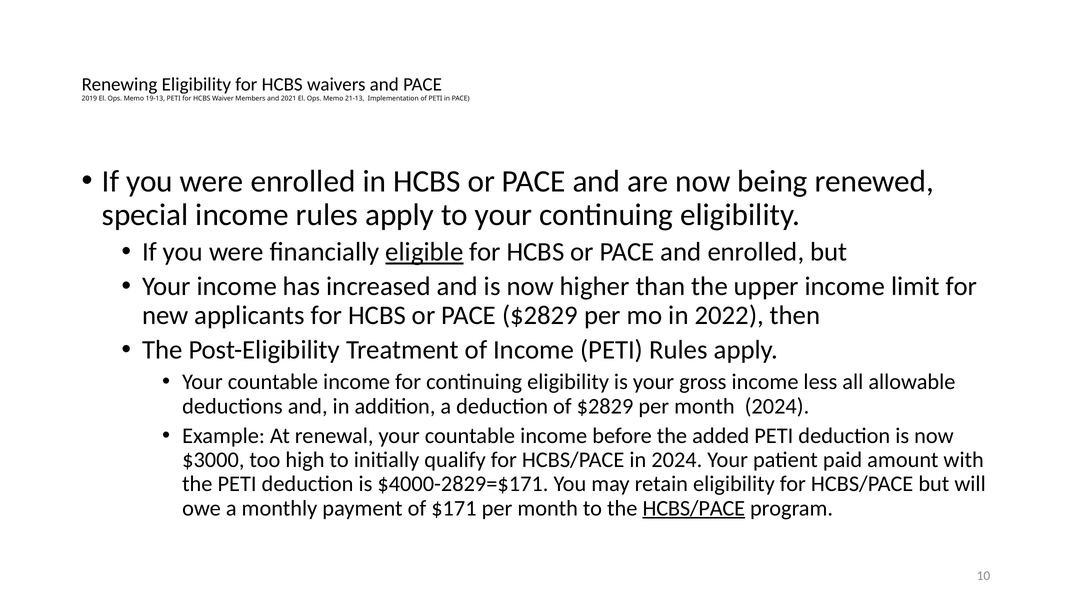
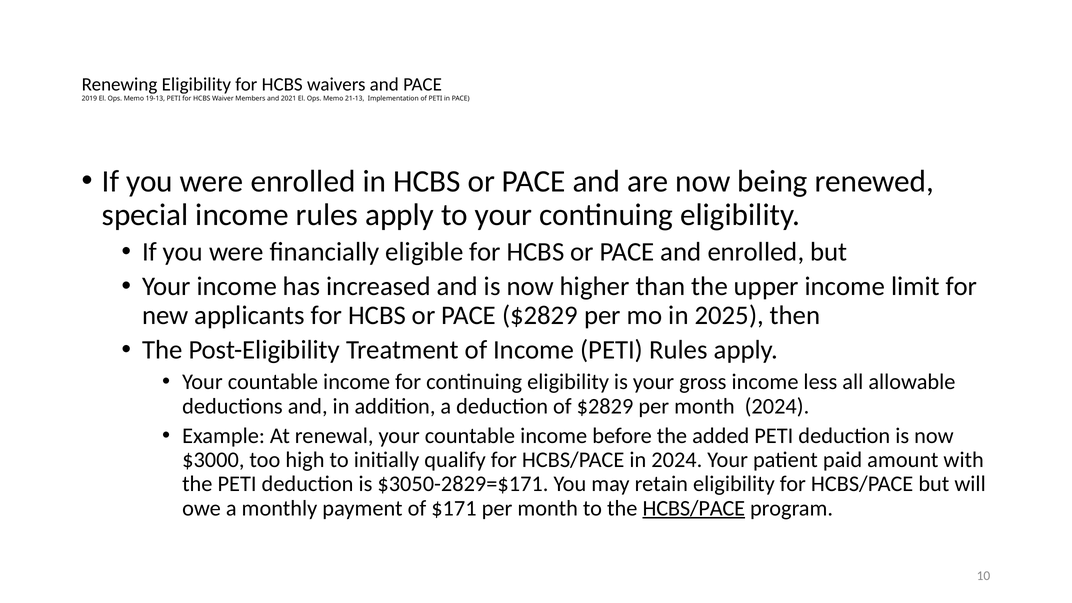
eligible underline: present -> none
2022: 2022 -> 2025
$4000-2829=$171: $4000-2829=$171 -> $3050-2829=$171
